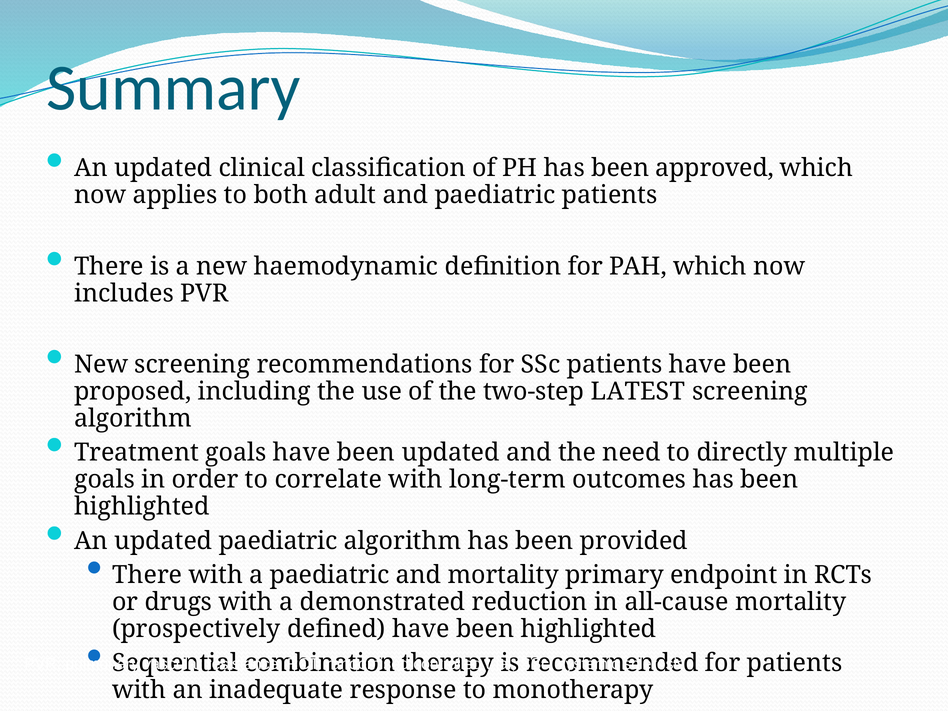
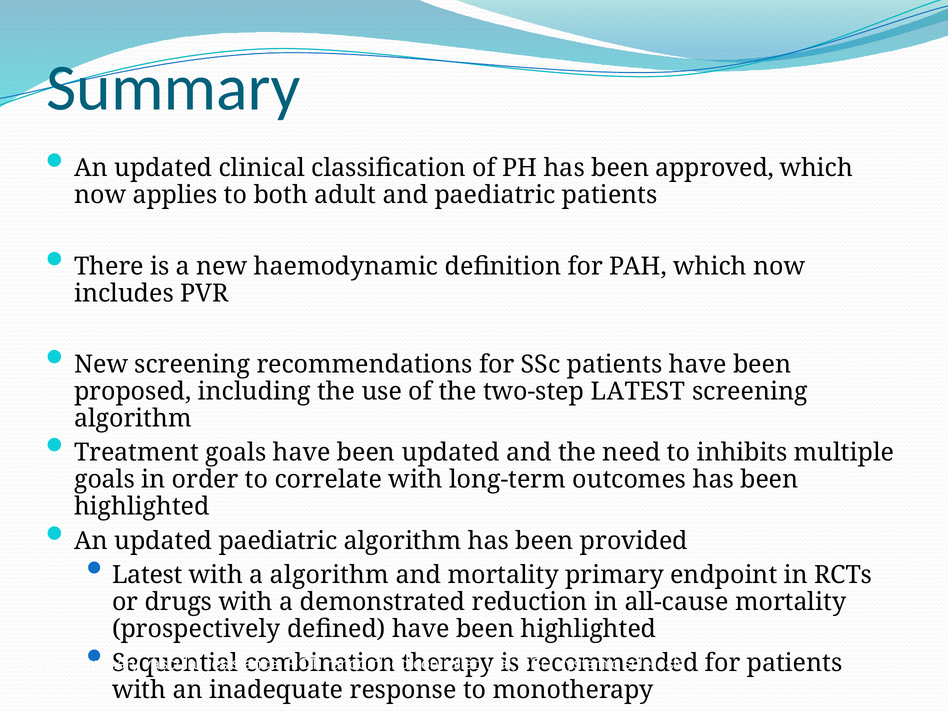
directly: directly -> inhibits
There at (147, 575): There -> Latest
a paediatric: paediatric -> algorithm
